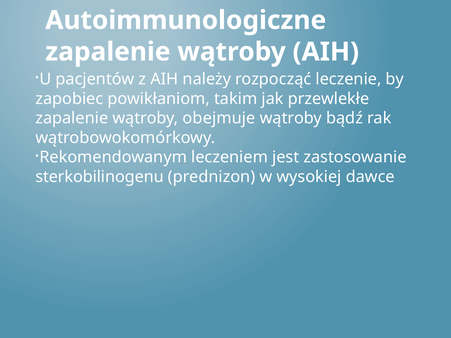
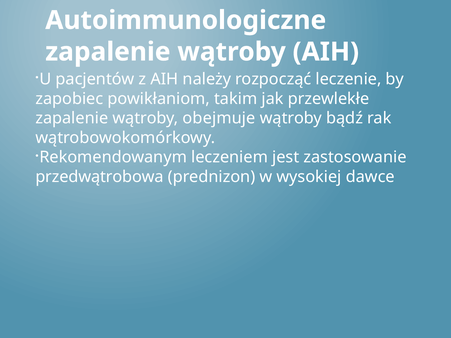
sterkobilinogenu: sterkobilinogenu -> przedwątrobowa
